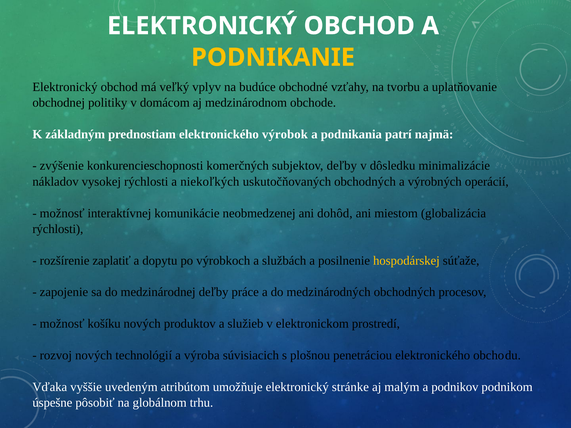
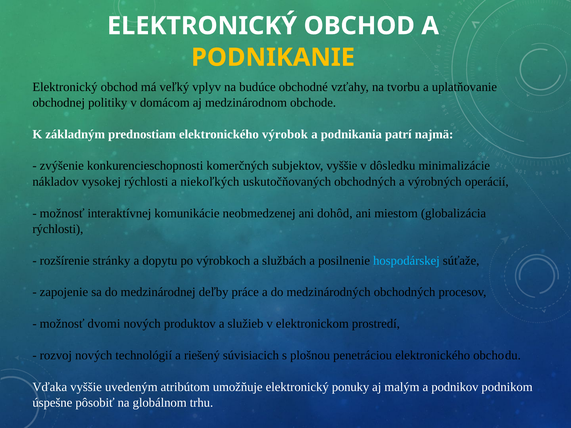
subjektov deľby: deľby -> vyššie
zaplatiť: zaplatiť -> stránky
hospodárskej colour: yellow -> light blue
košíku: košíku -> dvomi
výroba: výroba -> riešený
stránke: stránke -> ponuky
